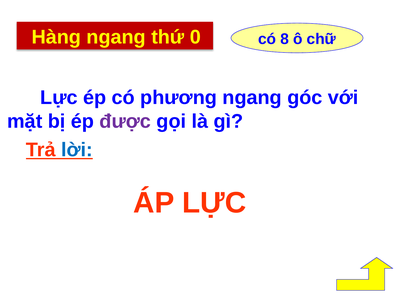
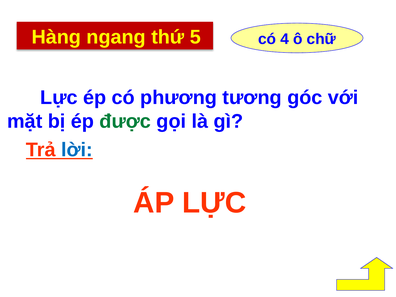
0: 0 -> 5
8: 8 -> 4
phương ngang: ngang -> tương
được colour: purple -> green
